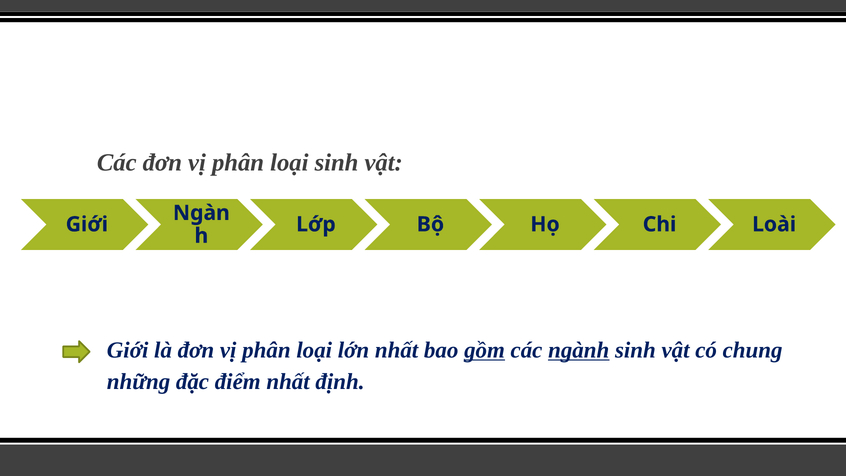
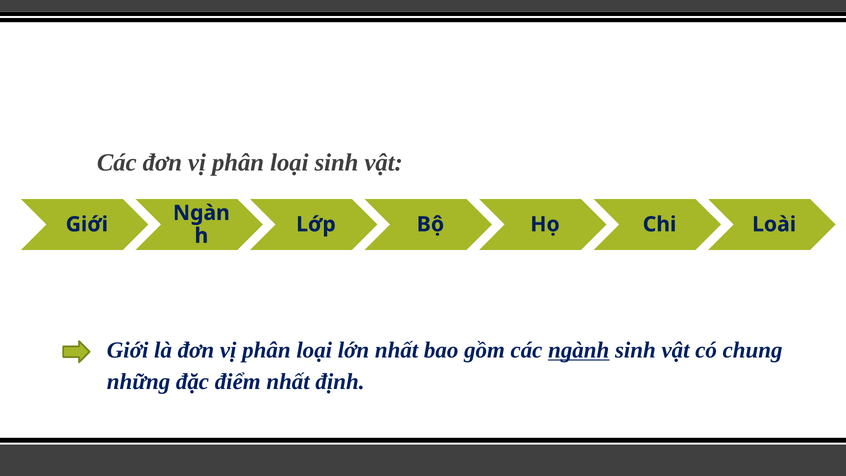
gồm underline: present -> none
